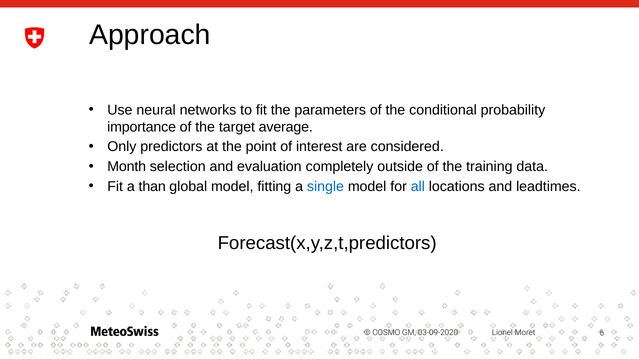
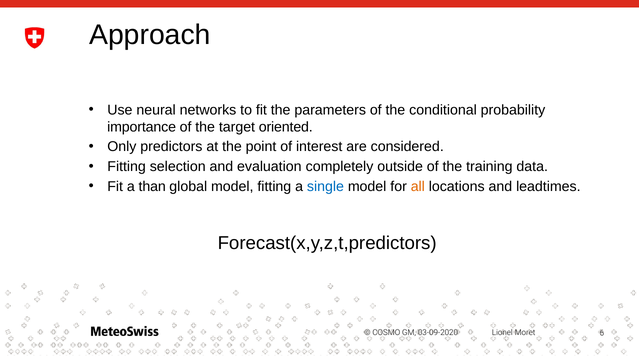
average: average -> oriented
Month at (127, 167): Month -> Fitting
all colour: blue -> orange
